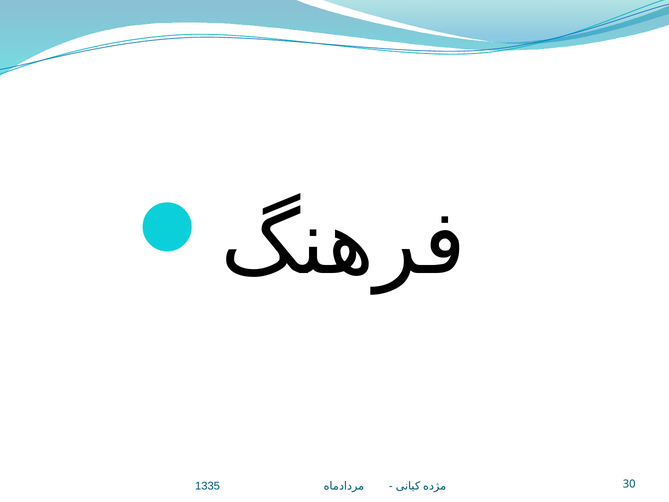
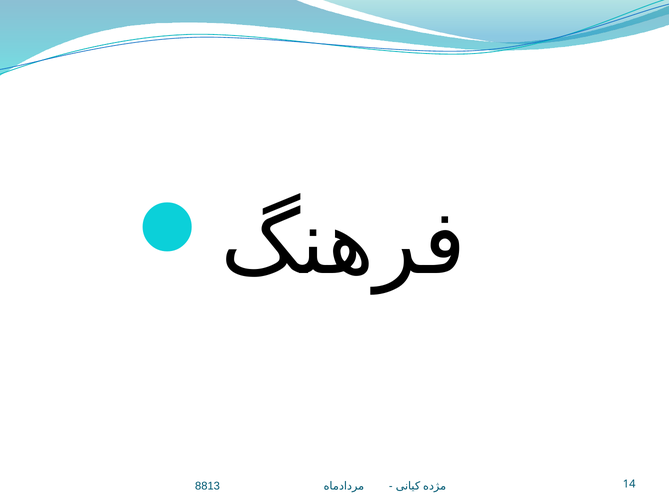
1335: 1335 -> 8813
30: 30 -> 14
